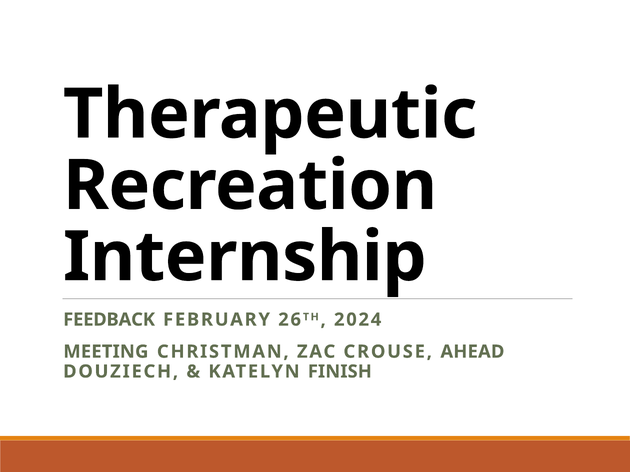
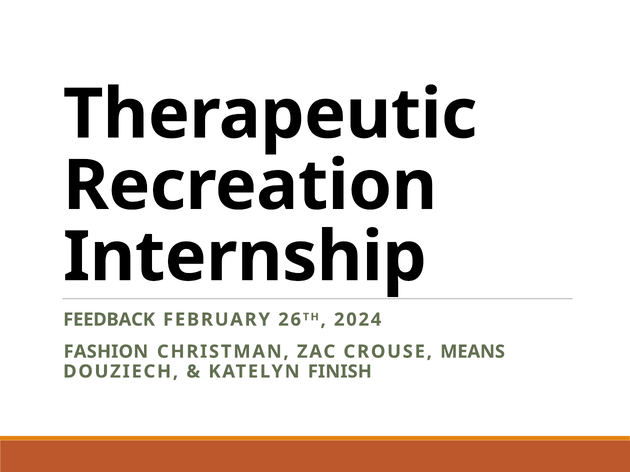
MEETING: MEETING -> FASHION
AHEAD: AHEAD -> MEANS
